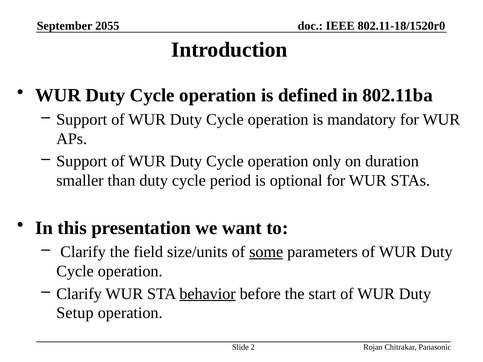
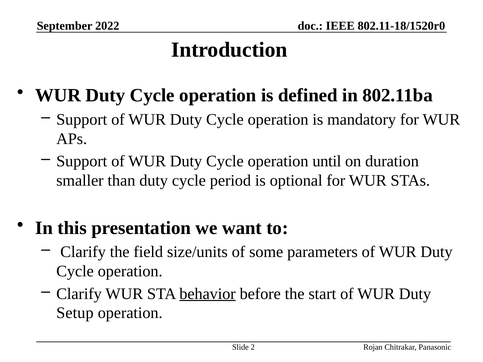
2055: 2055 -> 2022
only: only -> until
some underline: present -> none
